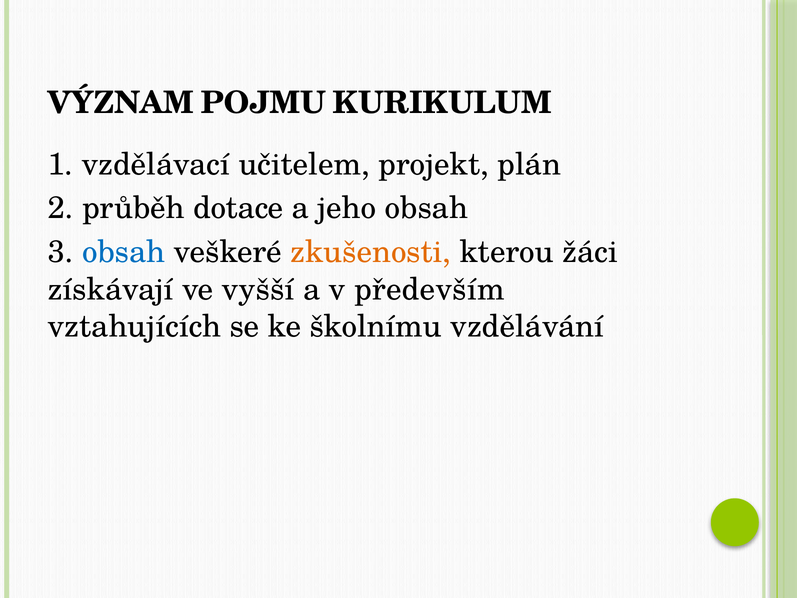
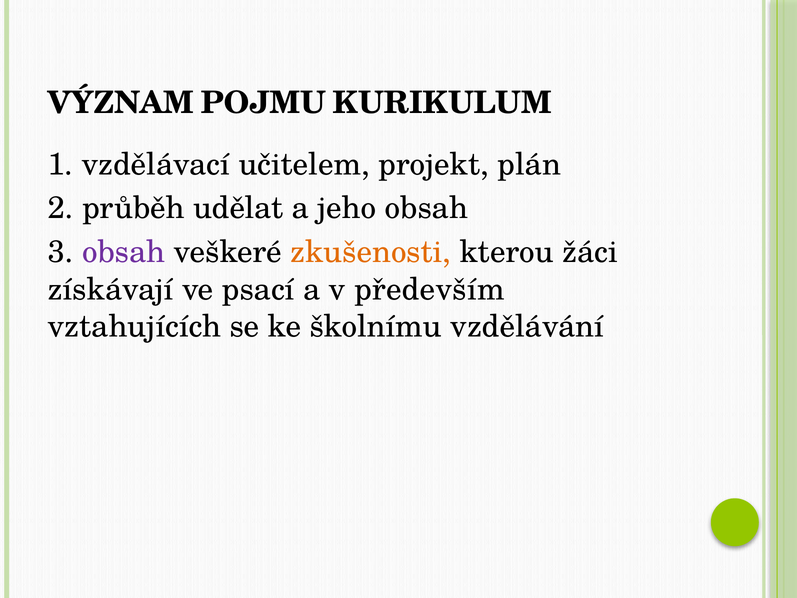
dotace: dotace -> udělat
obsah at (124, 252) colour: blue -> purple
vyšší: vyšší -> psací
